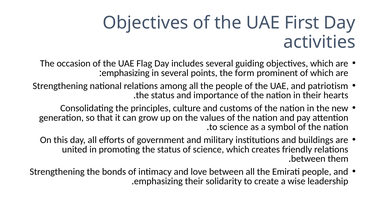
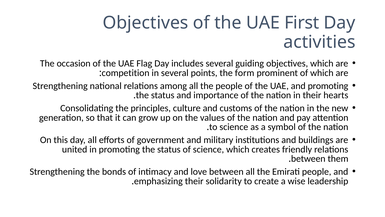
emphasizing at (126, 73): emphasizing -> competition
and patriotism: patriotism -> promoting
